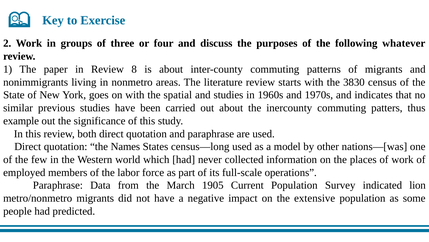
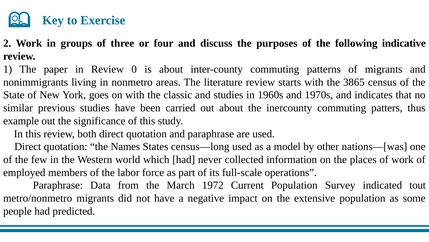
whatever: whatever -> indicative
8: 8 -> 0
3830: 3830 -> 3865
spatial: spatial -> classic
1905: 1905 -> 1972
lion: lion -> tout
